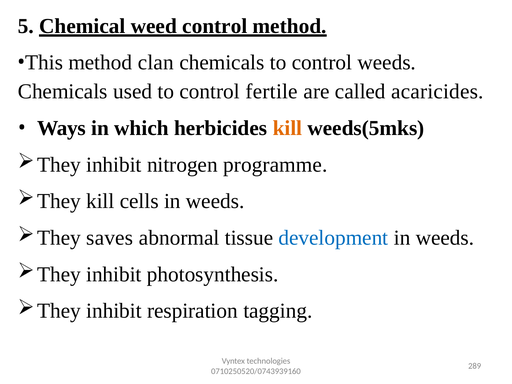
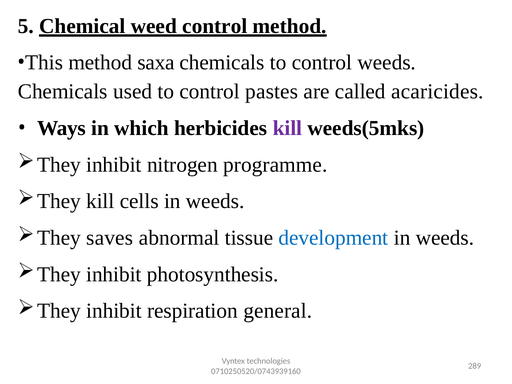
clan: clan -> saxa
fertile: fertile -> pastes
kill at (287, 128) colour: orange -> purple
tagging: tagging -> general
